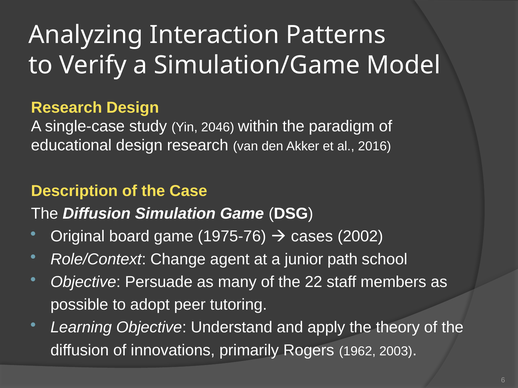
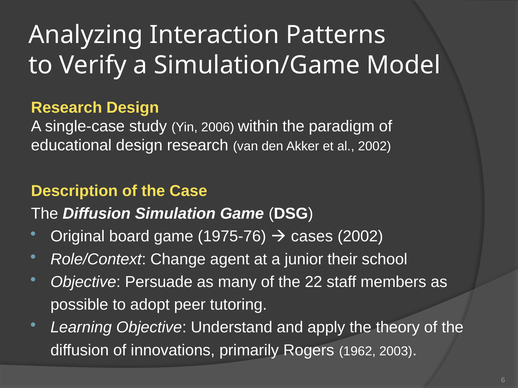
2046: 2046 -> 2006
al 2016: 2016 -> 2002
path: path -> their
